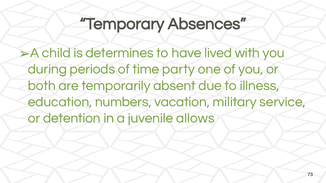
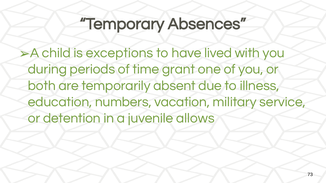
determines: determines -> exceptions
party: party -> grant
